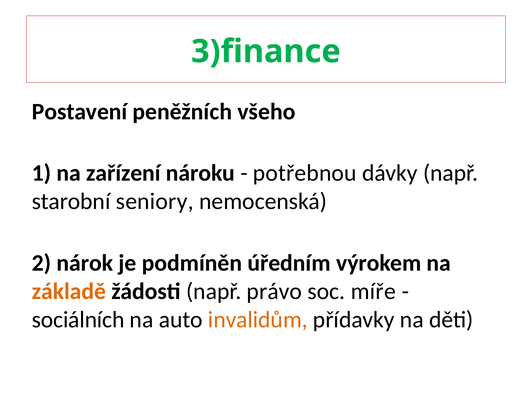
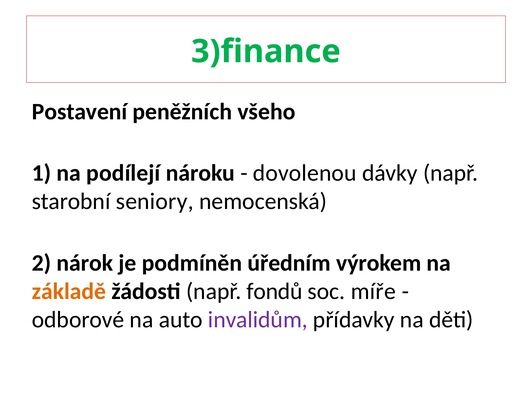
zařízení: zařízení -> podílejí
potřebnou: potřebnou -> dovolenou
právo: právo -> fondů
sociálních: sociálních -> odborové
invalidům colour: orange -> purple
